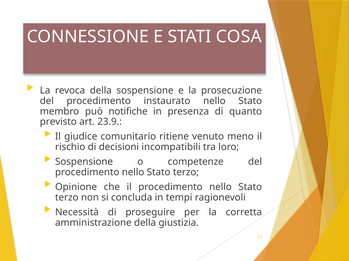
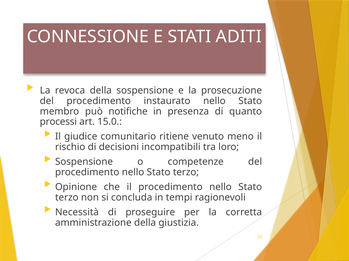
COSA: COSA -> ADITI
previsto: previsto -> processi
23.9: 23.9 -> 15.0
